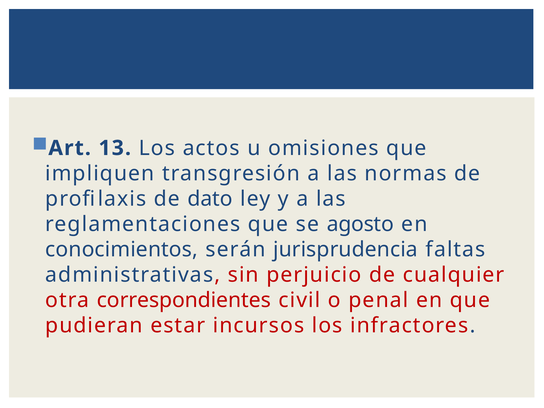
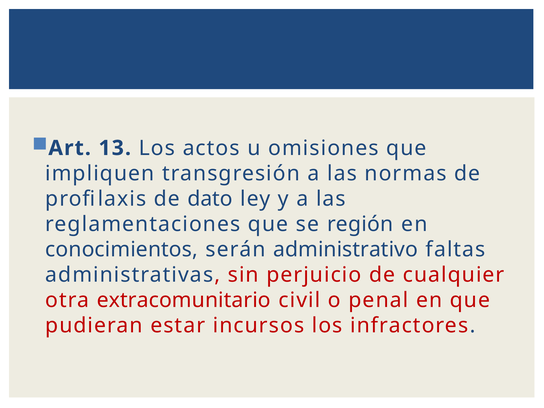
agosto: agosto -> región
jurisprudencia: jurisprudencia -> administrativo
correspondientes: correspondientes -> extracomunitario
